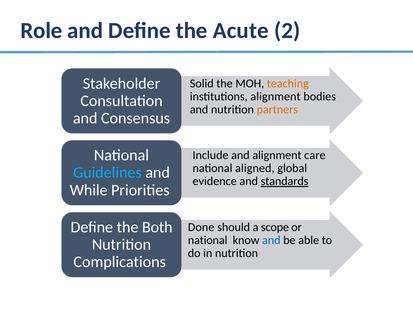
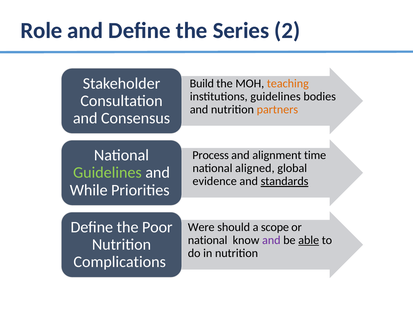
Acute: Acute -> Series
Solid: Solid -> Build
institutions alignment: alignment -> guidelines
Include: Include -> Process
care: care -> time
Guidelines at (107, 173) colour: light blue -> light green
Both: Both -> Poor
Done: Done -> Were
and at (271, 240) colour: blue -> purple
able underline: none -> present
